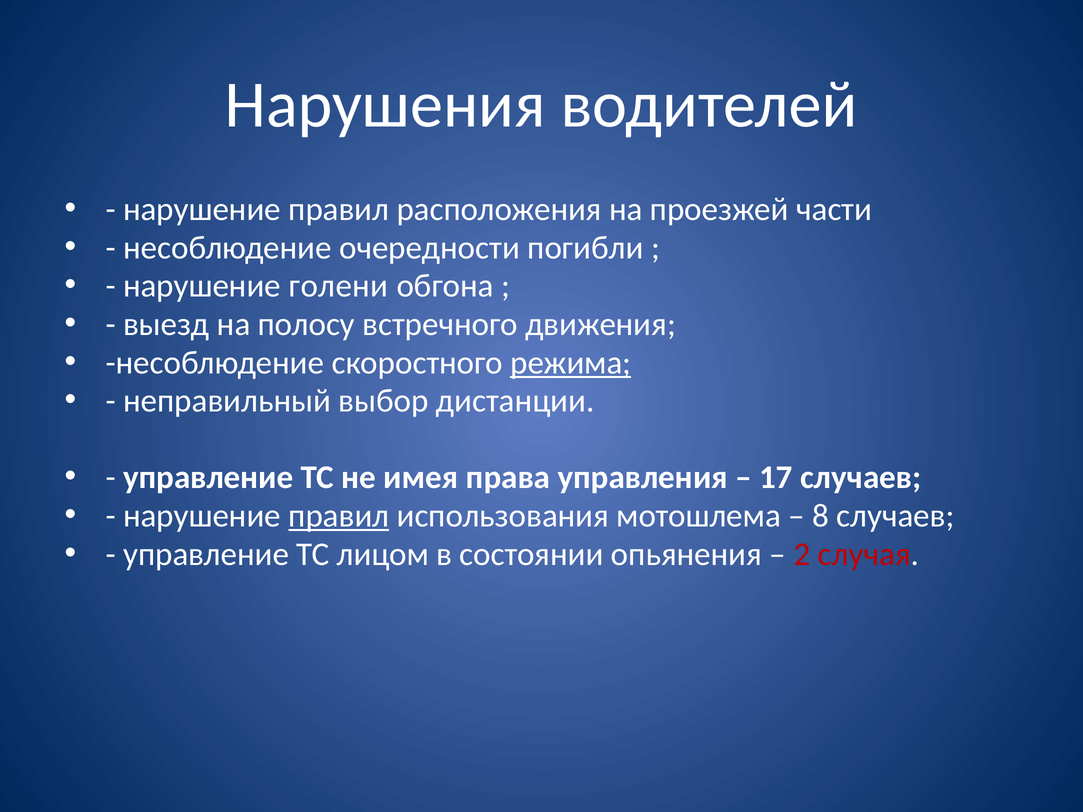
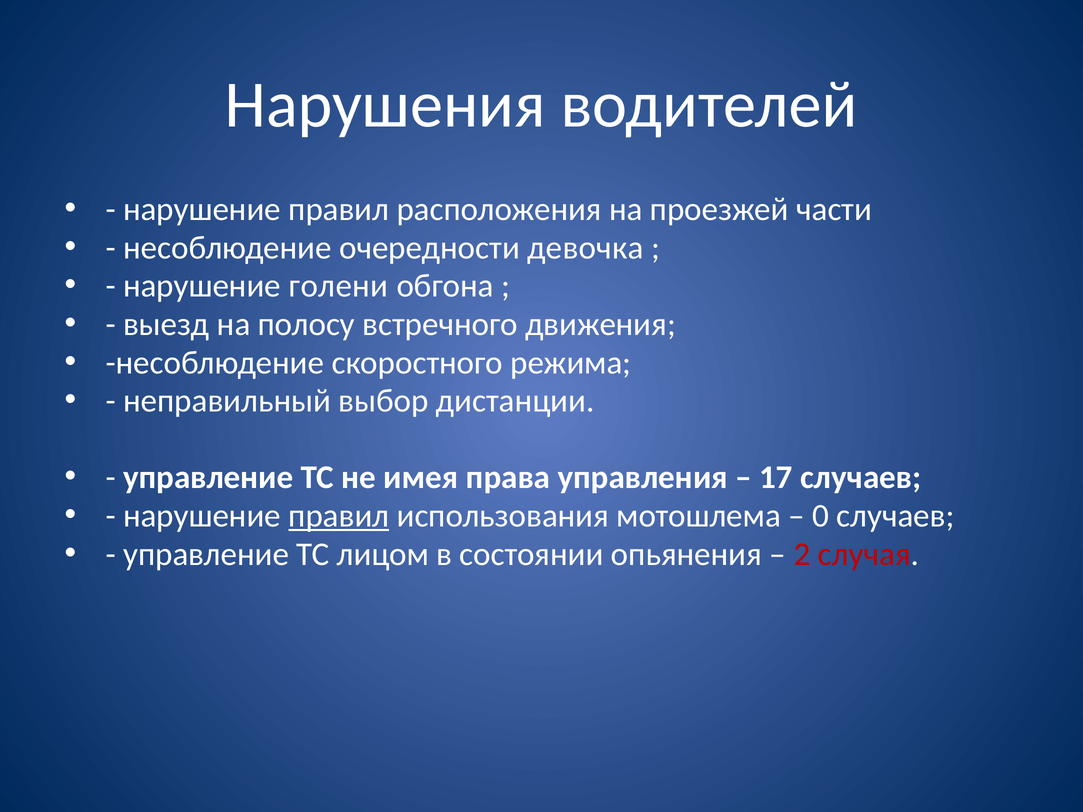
погибли: погибли -> девочка
режима underline: present -> none
8: 8 -> 0
